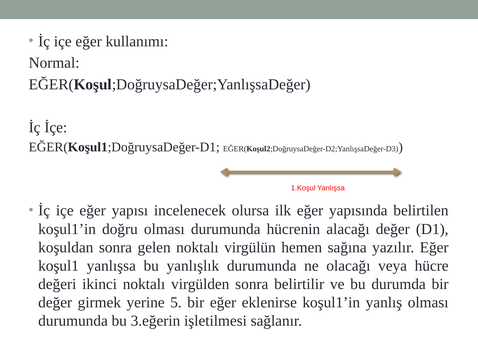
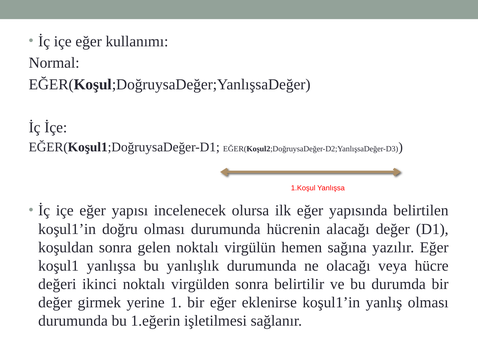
5: 5 -> 1
3.eğerin: 3.eğerin -> 1.eğerin
